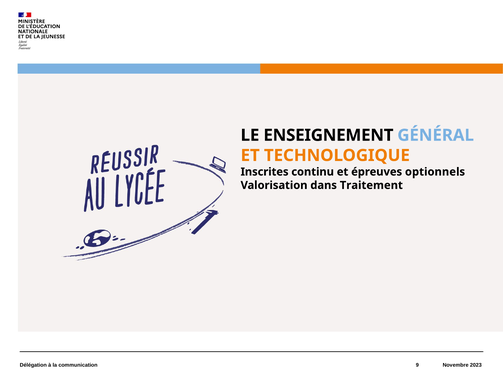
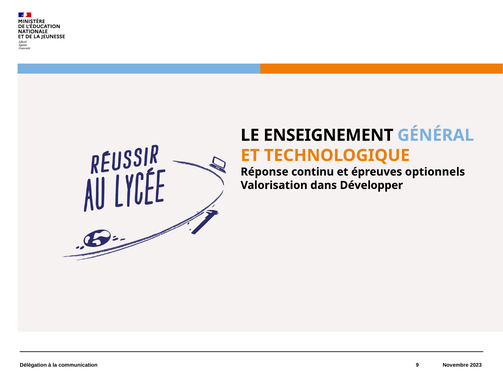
Inscrites: Inscrites -> Réponse
Traitement: Traitement -> Développer
